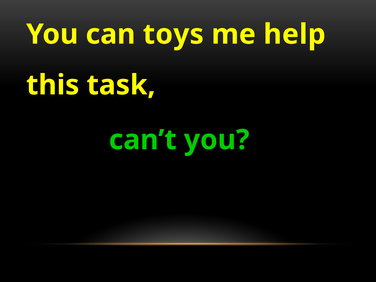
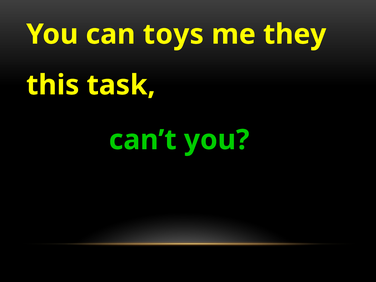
help: help -> they
